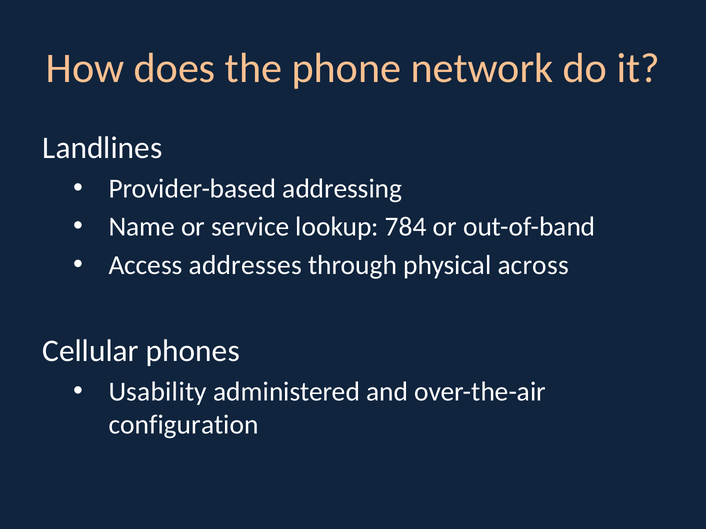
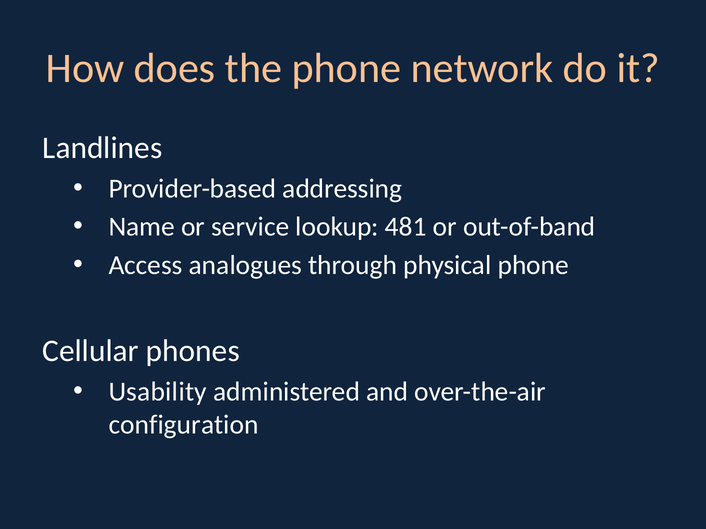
784: 784 -> 481
addresses: addresses -> analogues
physical across: across -> phone
